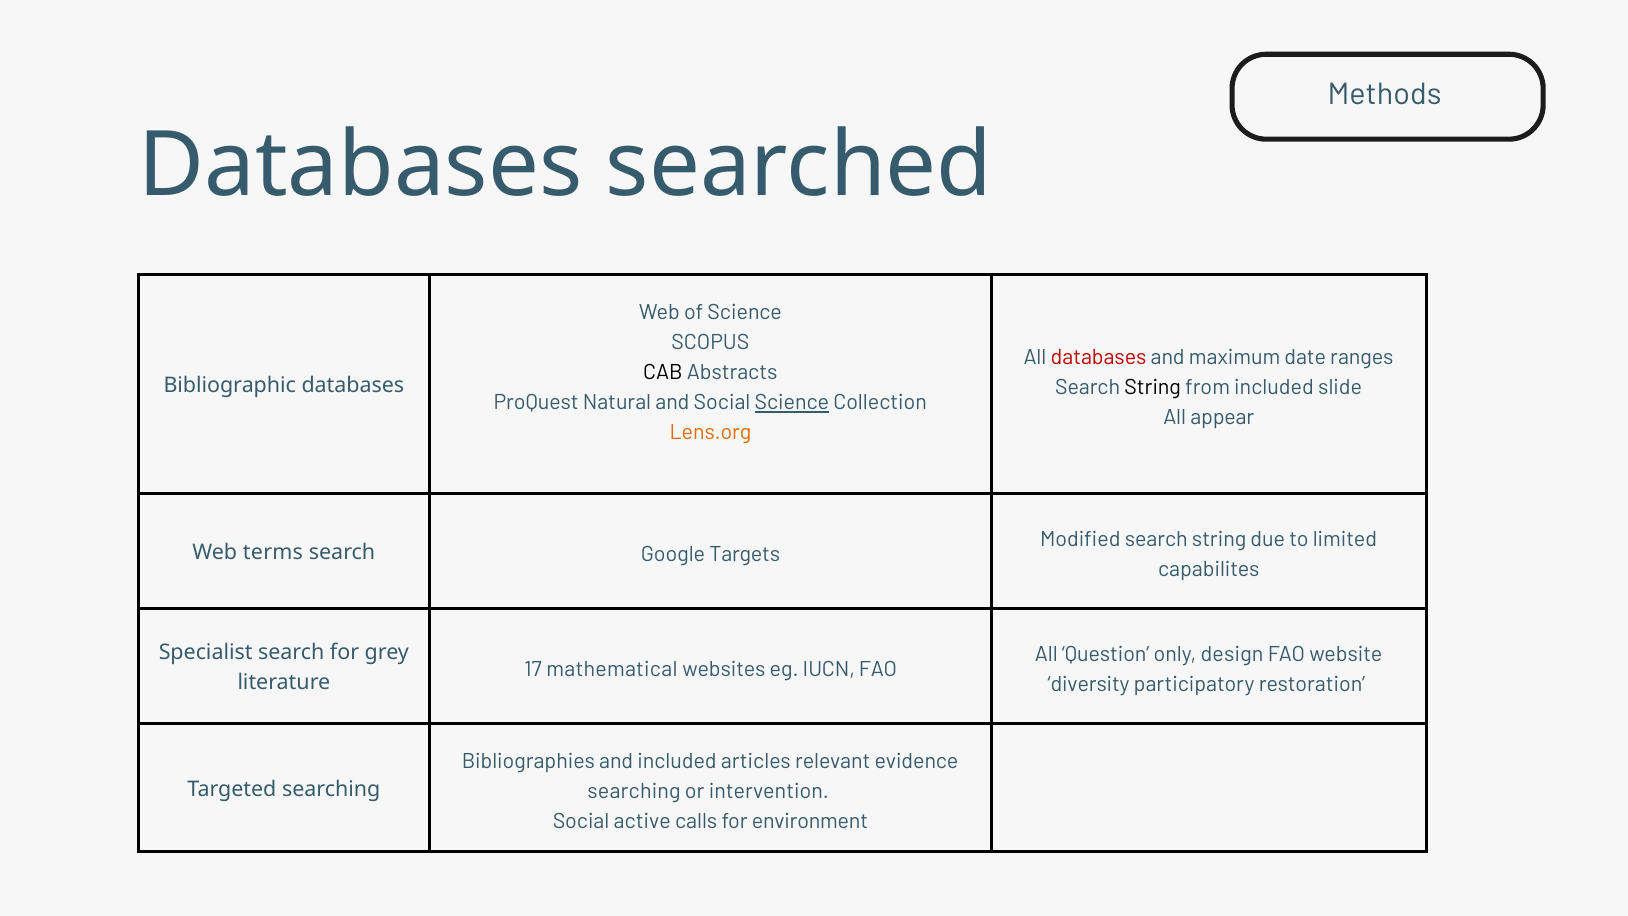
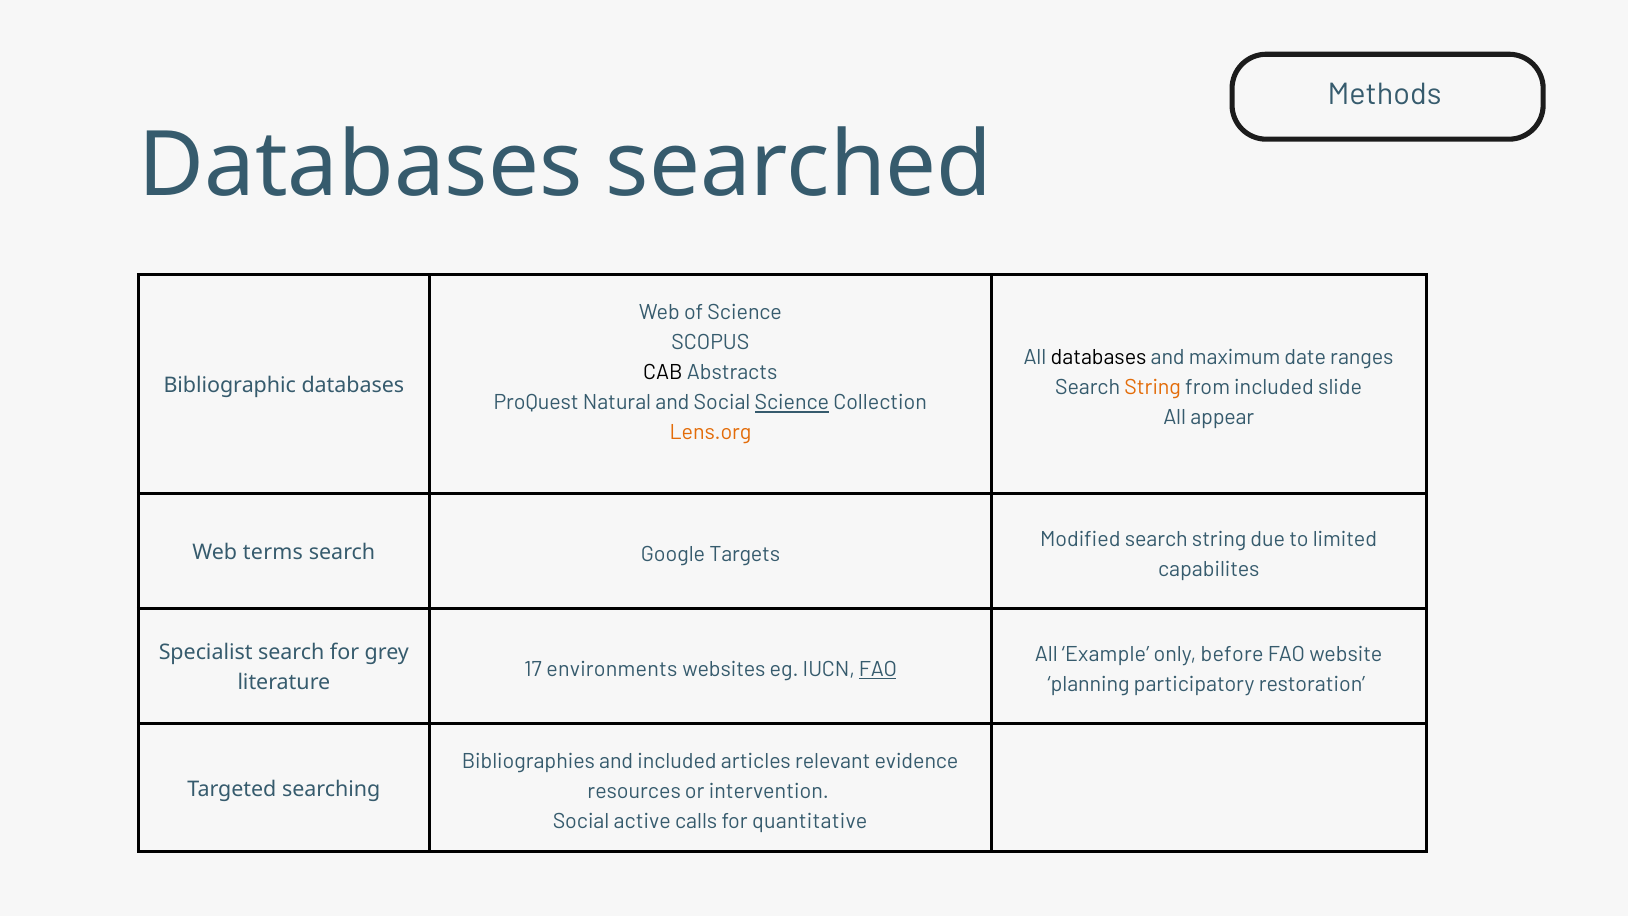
databases at (1099, 357) colour: red -> black
String at (1153, 388) colour: black -> orange
Question: Question -> Example
design: design -> before
mathematical: mathematical -> environments
FAO at (878, 669) underline: none -> present
diversity: diversity -> planning
searching at (634, 791): searching -> resources
environment: environment -> quantitative
